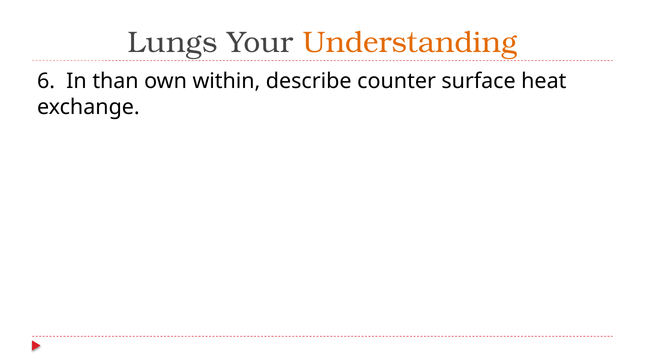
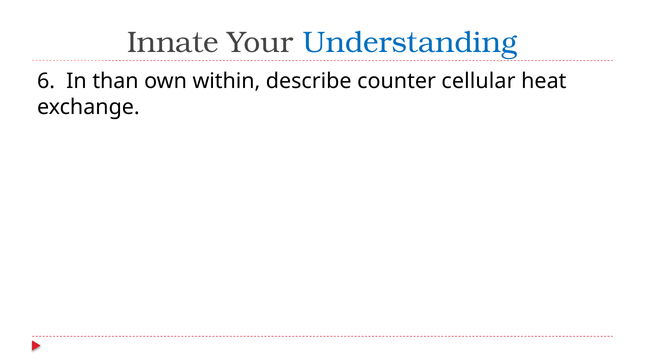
Lungs: Lungs -> Innate
Understanding colour: orange -> blue
surface: surface -> cellular
